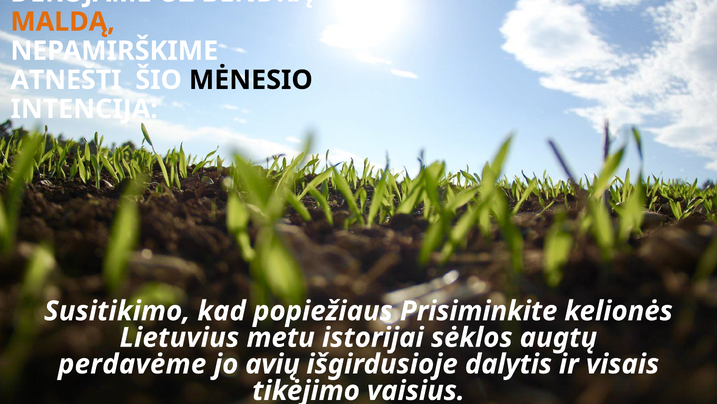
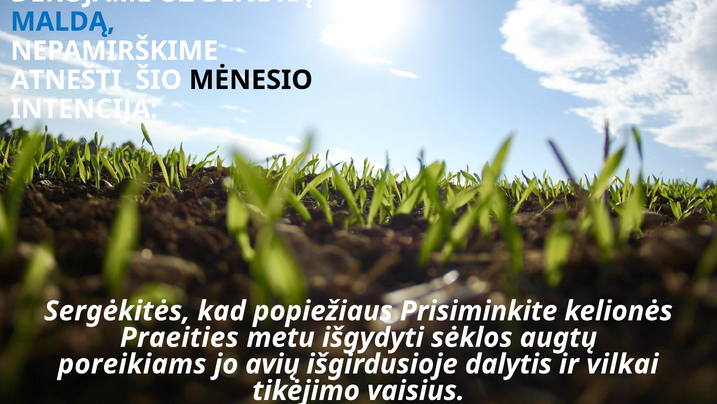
MALDĄ colour: orange -> blue
Susitikimo: Susitikimo -> Sergėkitės
Lietuvius: Lietuvius -> Praeities
istorijai: istorijai -> išgydyti
perdavėme: perdavėme -> poreikiams
visais: visais -> vilkai
